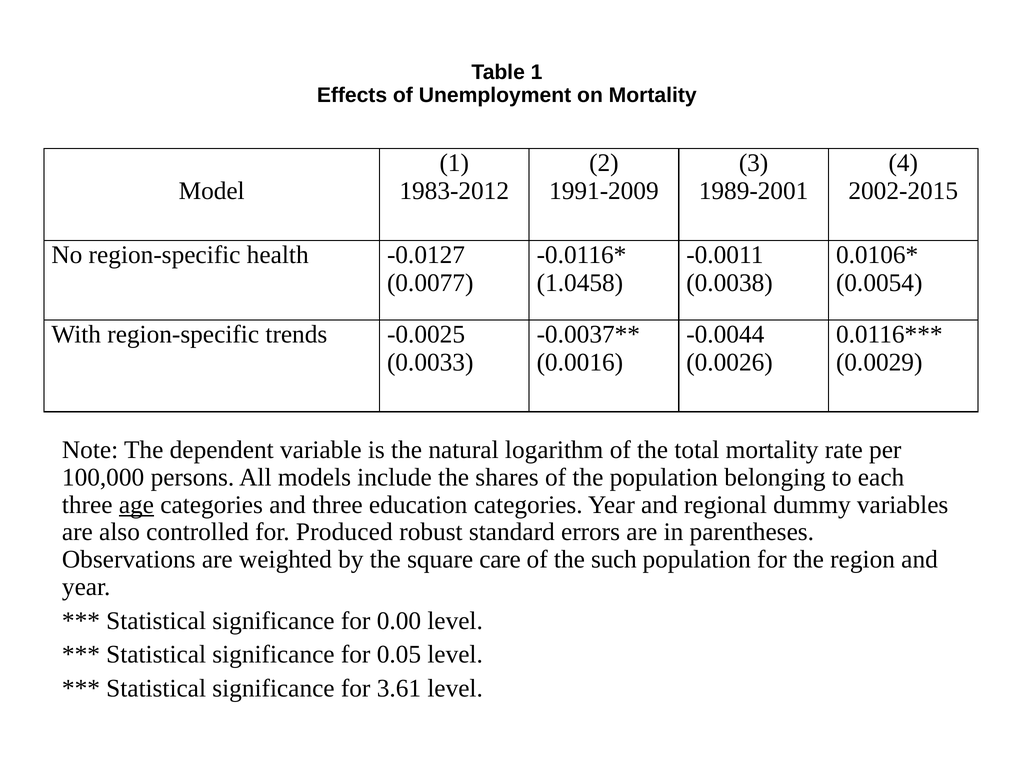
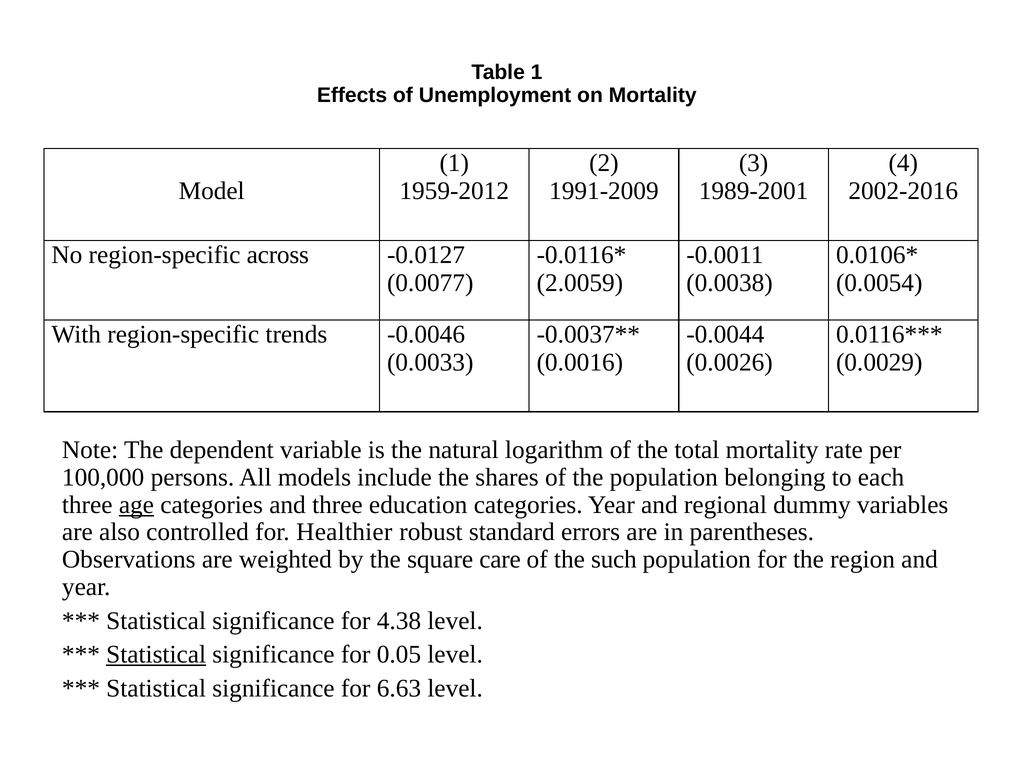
1983-2012: 1983-2012 -> 1959-2012
2002-2015: 2002-2015 -> 2002-2016
health: health -> across
1.0458: 1.0458 -> 2.0059
-0.0025: -0.0025 -> -0.0046
Produced: Produced -> Healthier
0.00: 0.00 -> 4.38
Statistical at (156, 655) underline: none -> present
3.61: 3.61 -> 6.63
